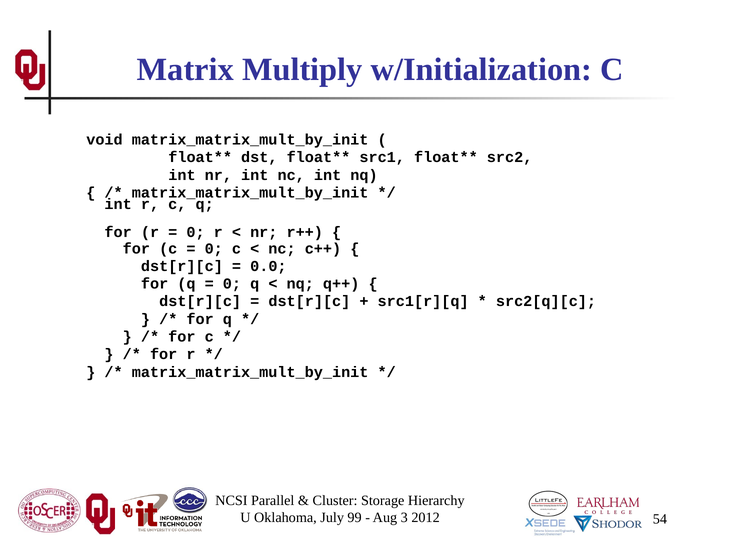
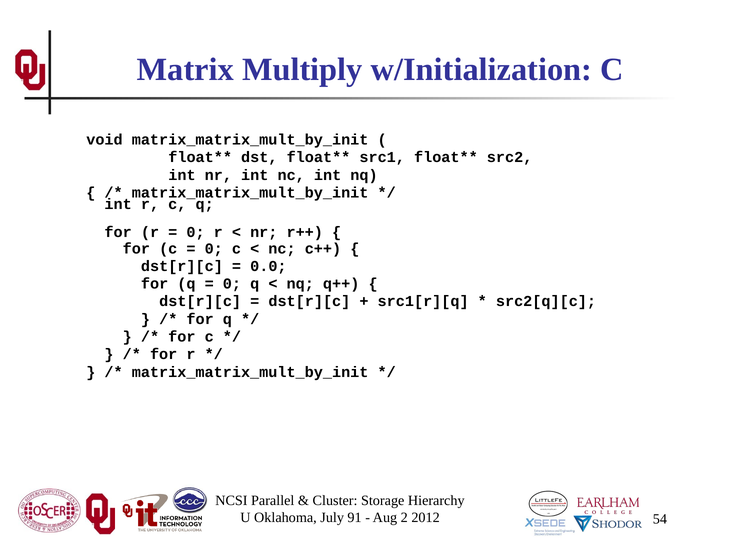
99: 99 -> 91
3: 3 -> 2
